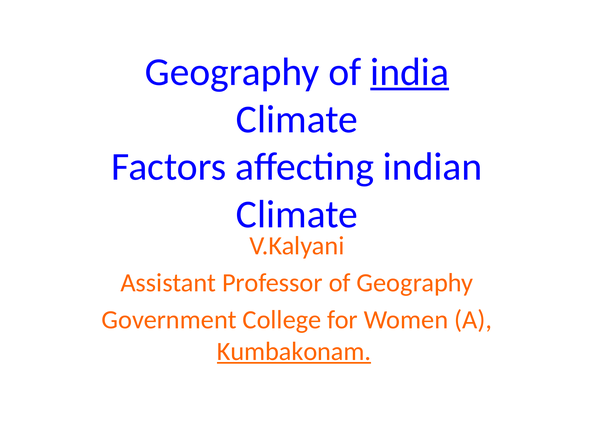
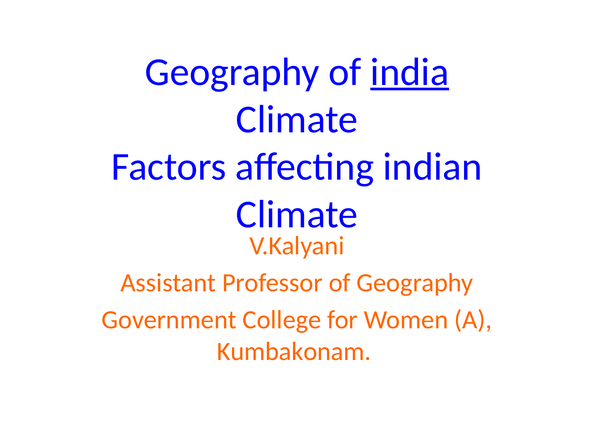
Kumbakonam underline: present -> none
